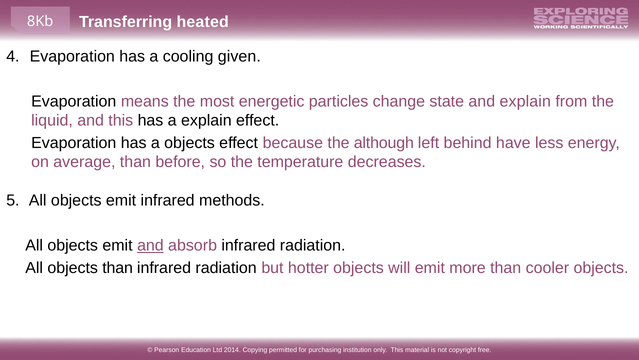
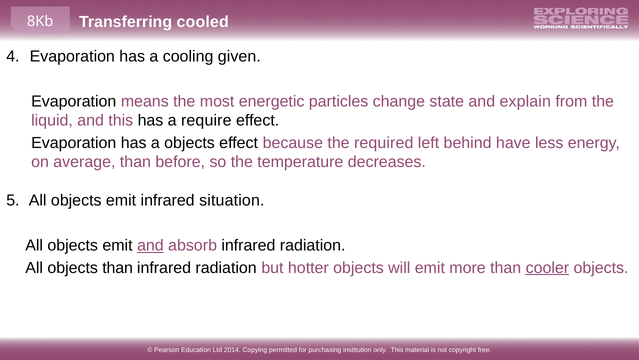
heated: heated -> cooled
a explain: explain -> require
although: although -> required
methods: methods -> situation
cooler underline: none -> present
